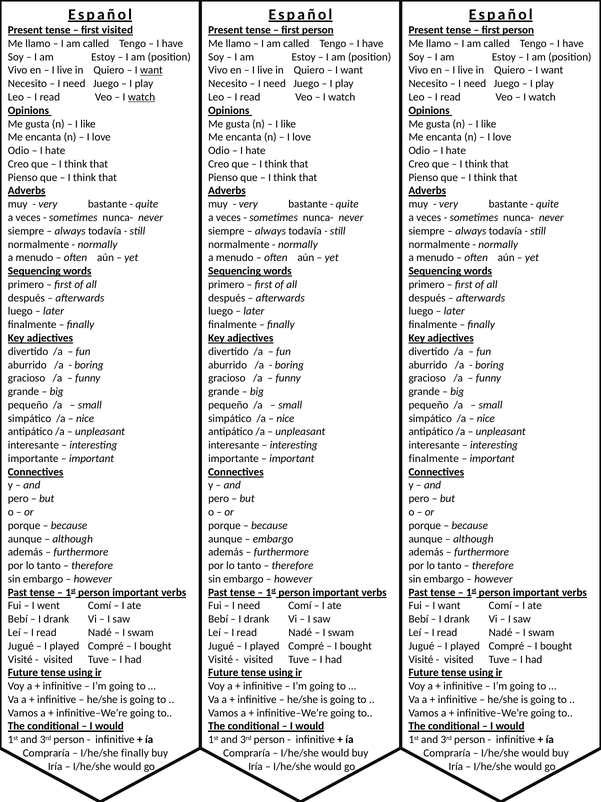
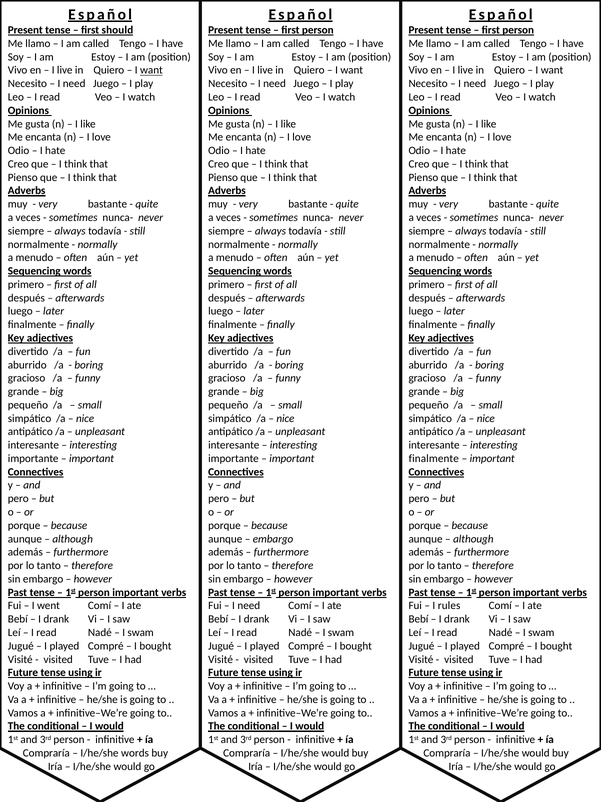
first visited: visited -> should
watch at (142, 97) underline: present -> none
want at (449, 605): want -> rules
I/he/she finally: finally -> words
